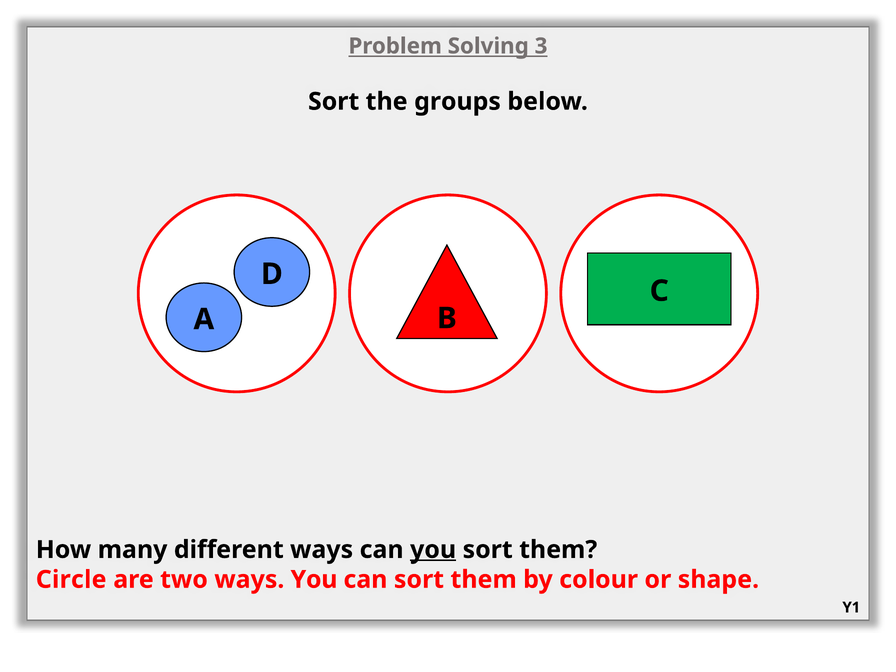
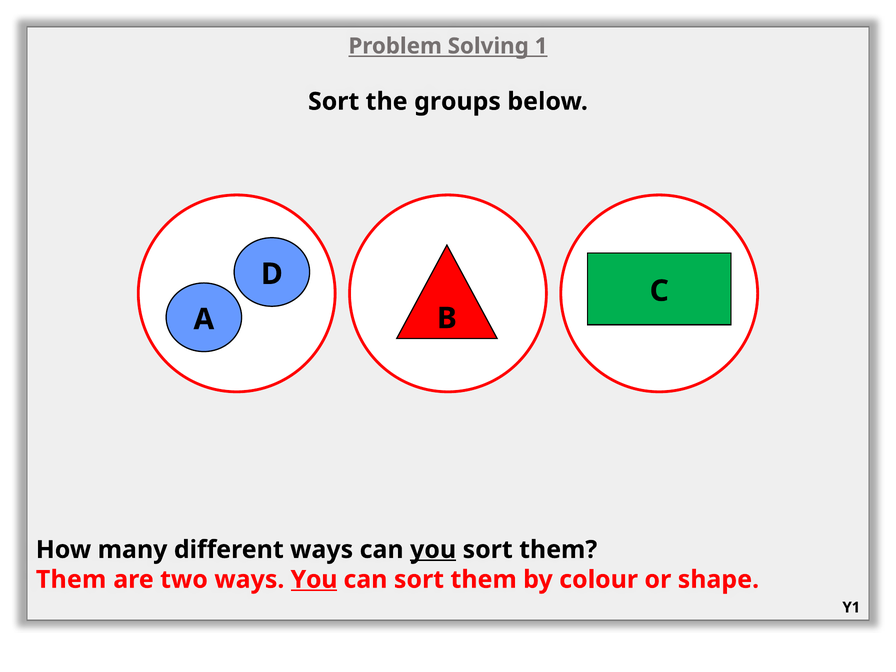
3: 3 -> 1
Circle at (71, 580): Circle -> Them
You at (314, 580) underline: none -> present
